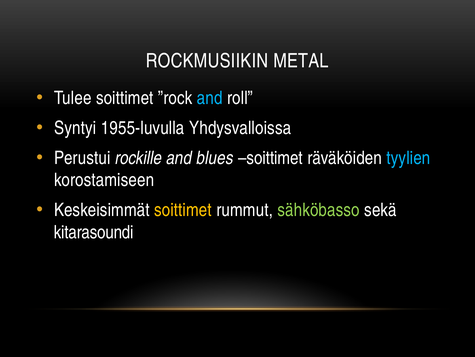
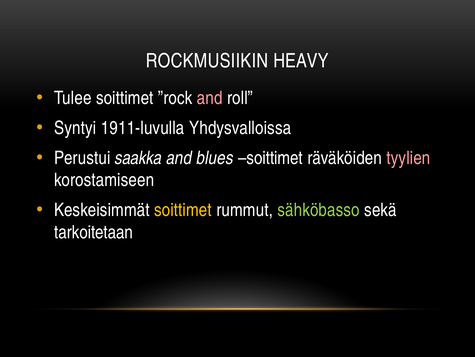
METAL: METAL -> HEAVY
and at (210, 98) colour: light blue -> pink
1955-luvulla: 1955-luvulla -> 1911-luvulla
rockille: rockille -> saakka
tyylien colour: light blue -> pink
kitarasoundi: kitarasoundi -> tarkoitetaan
